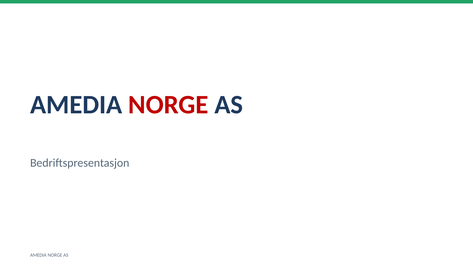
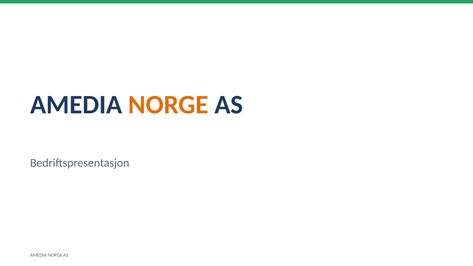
NORGE at (168, 105) colour: red -> orange
